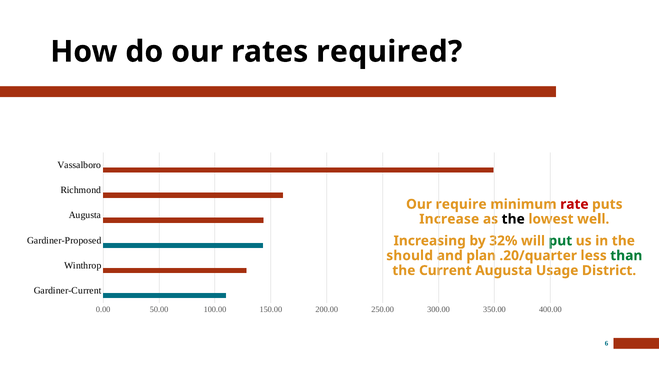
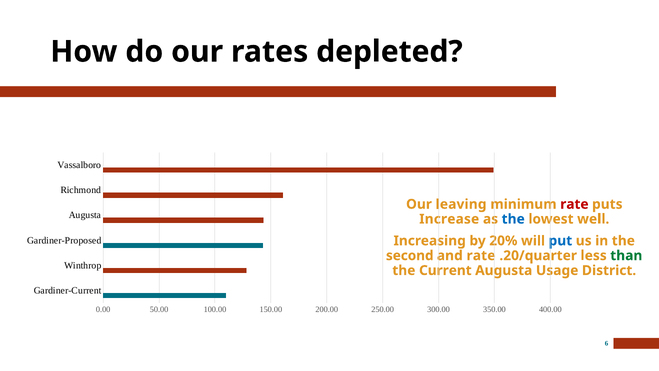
required: required -> depleted
require: require -> leaving
the at (513, 219) colour: black -> blue
32%: 32% -> 20%
put colour: green -> blue
should: should -> second
and plan: plan -> rate
